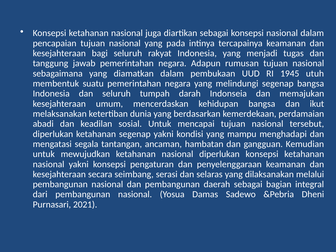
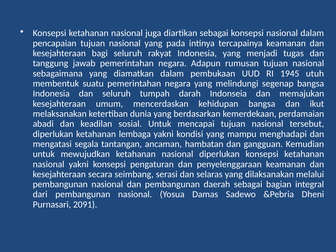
ketahanan segenap: segenap -> lembaga
2021: 2021 -> 2091
